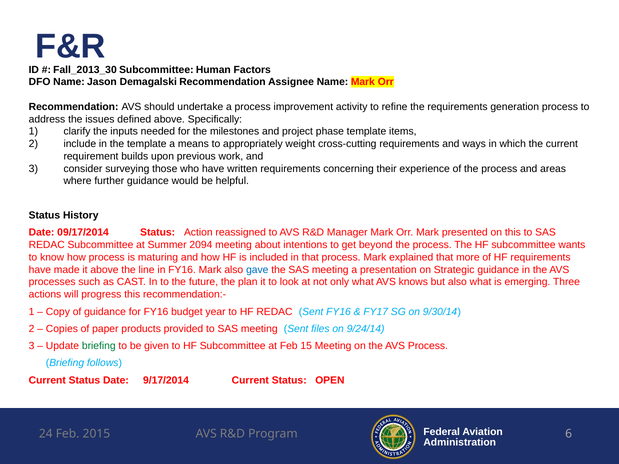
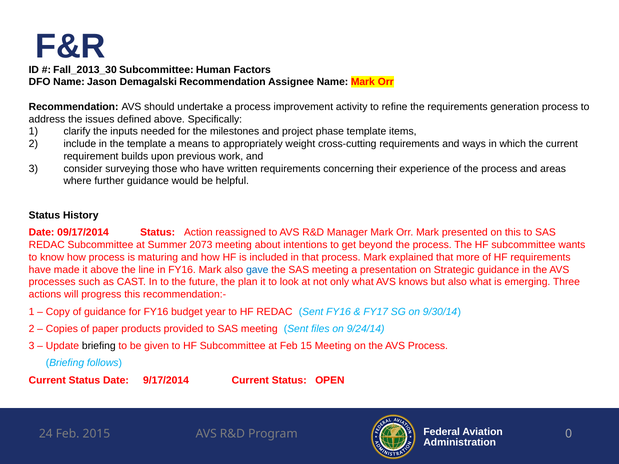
2094: 2094 -> 2073
briefing at (99, 346) colour: green -> black
6: 6 -> 0
